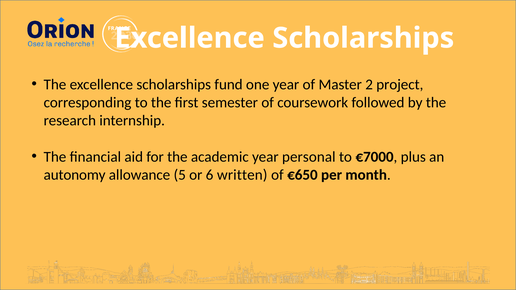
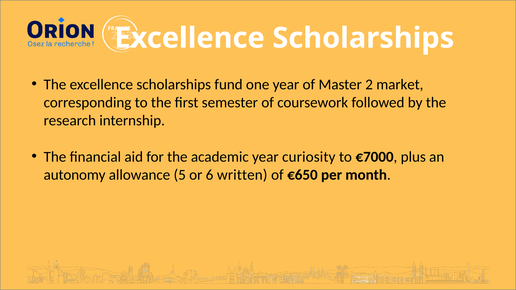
project: project -> market
personal: personal -> curiosity
